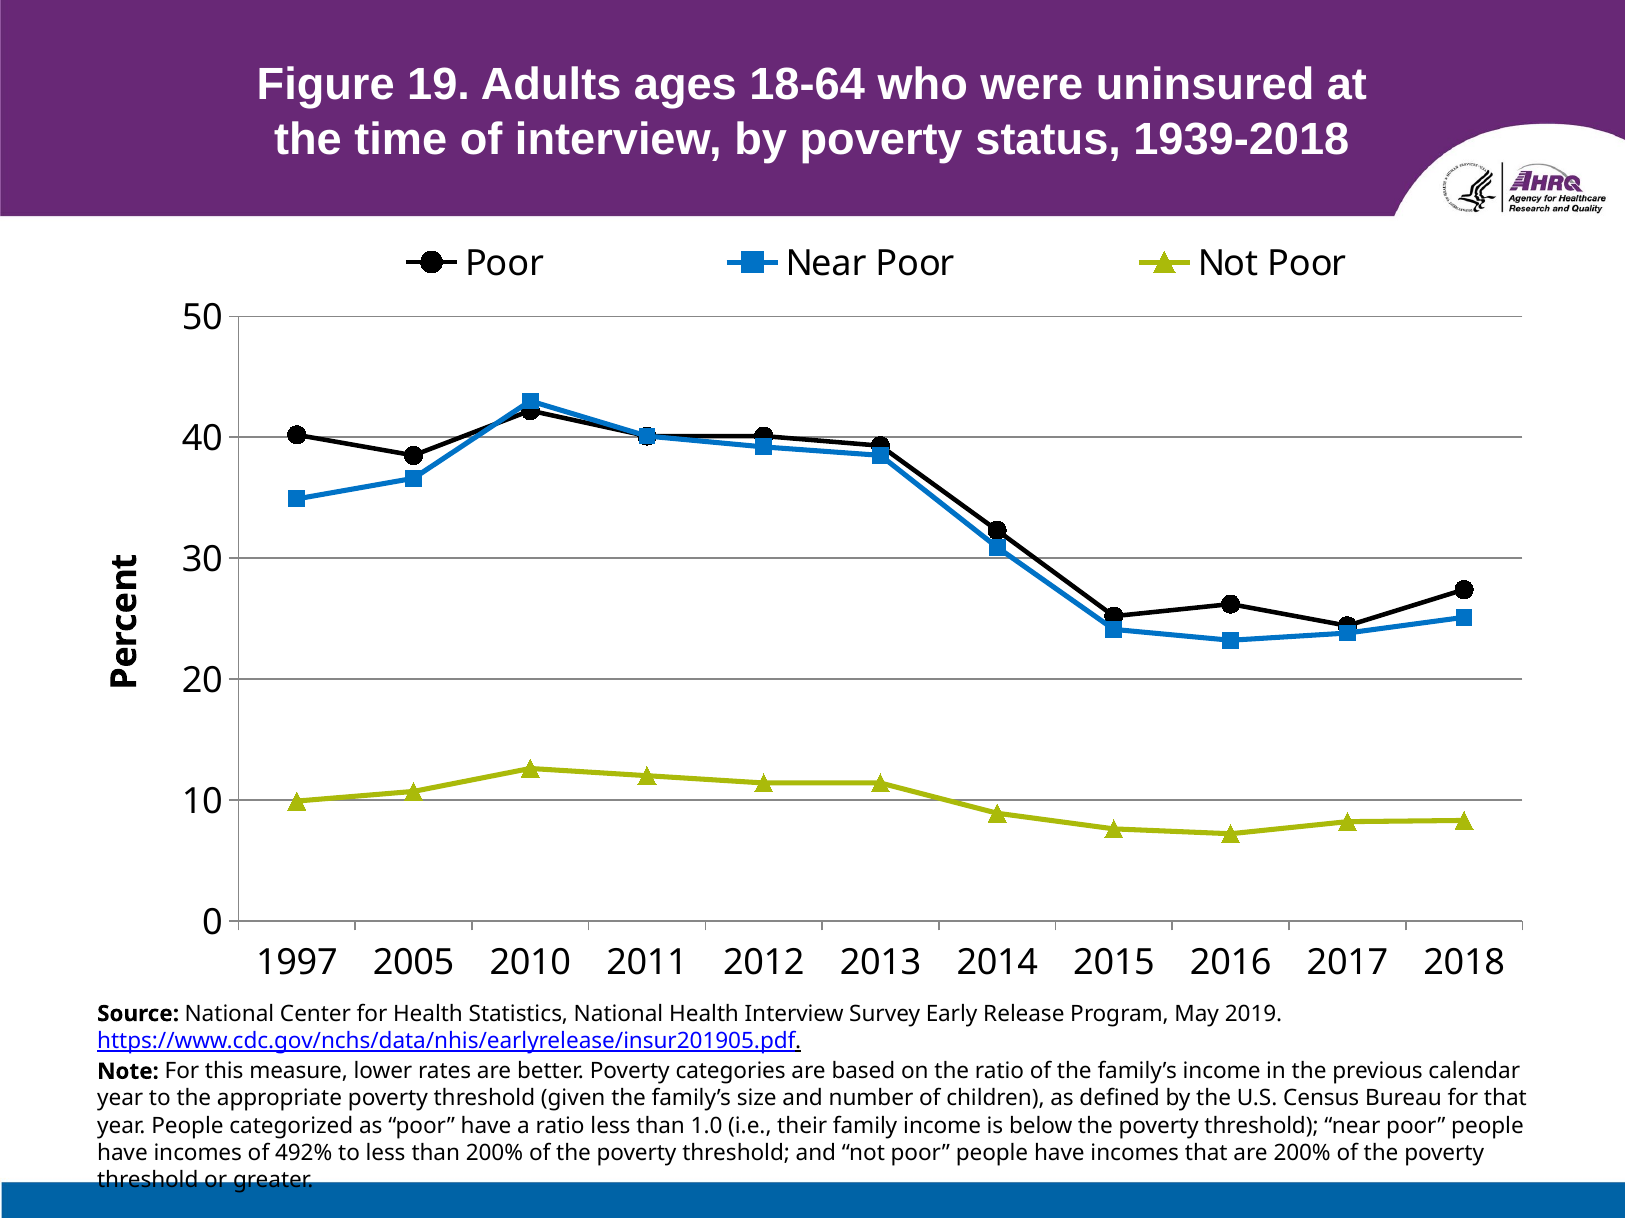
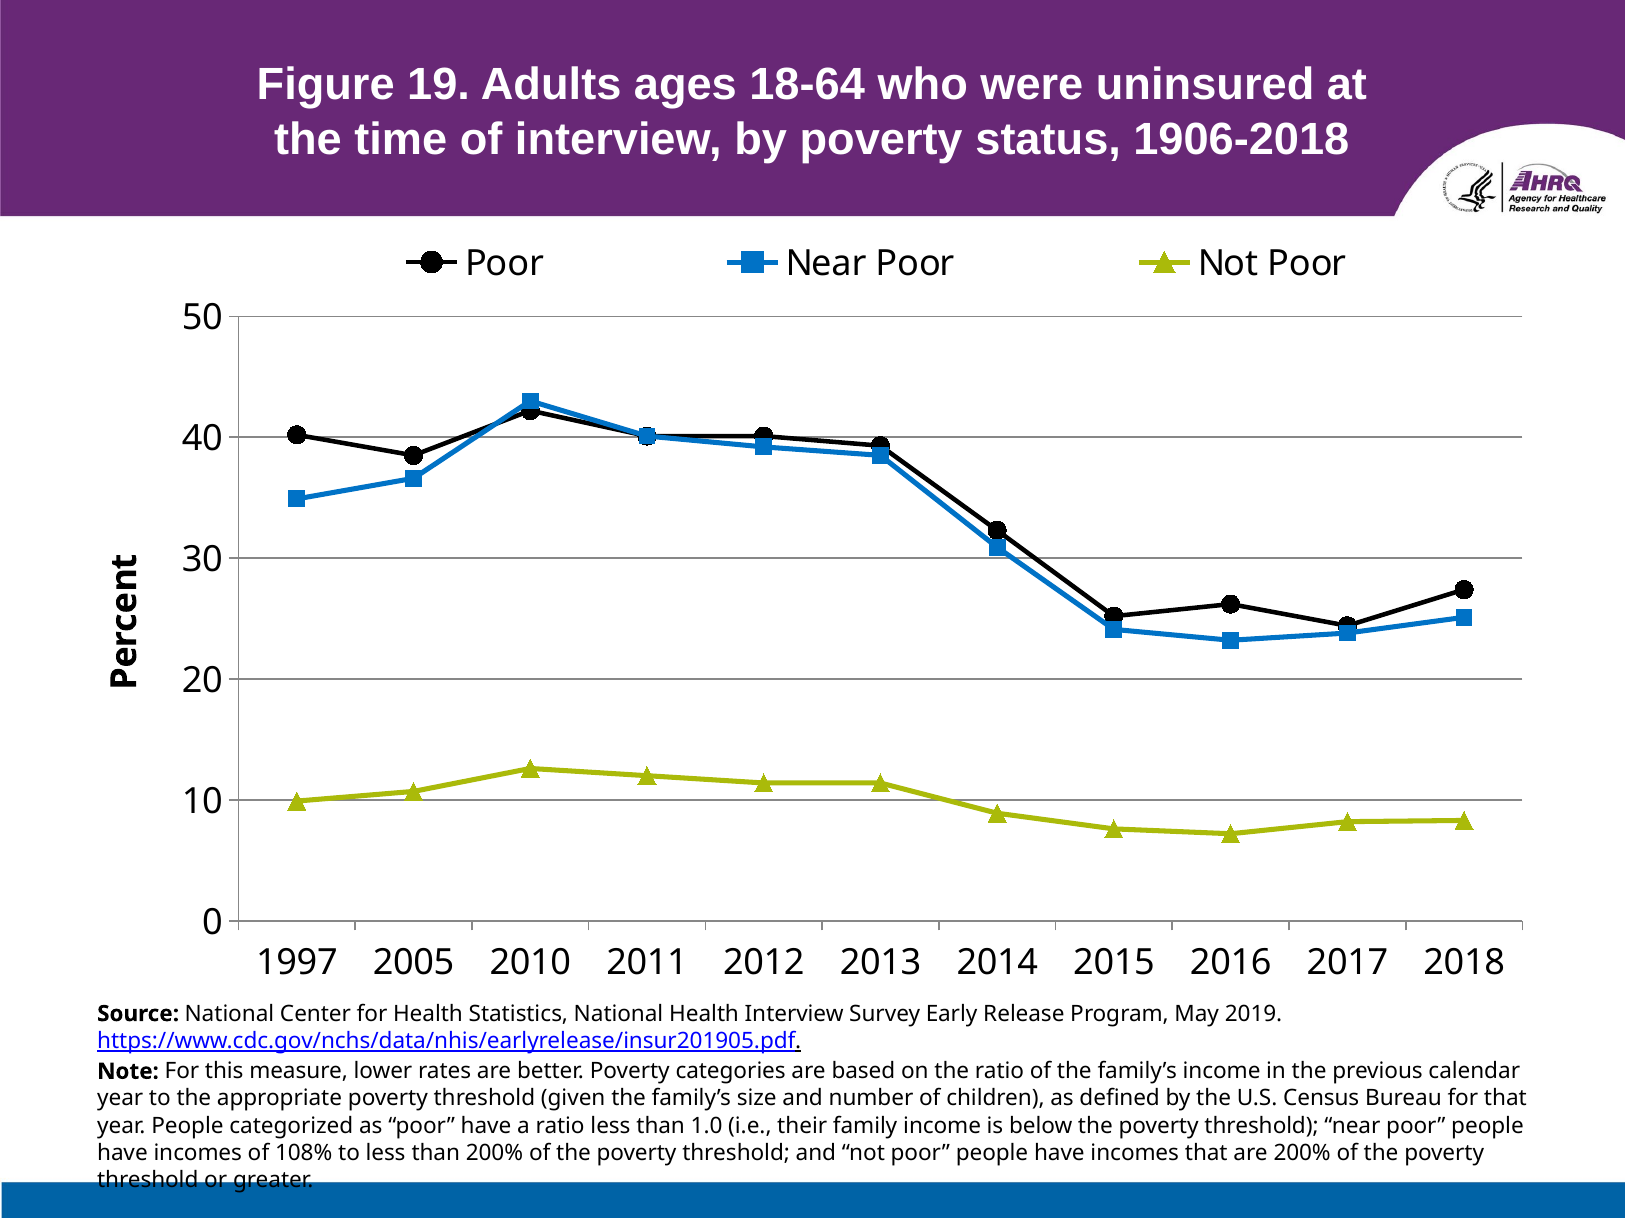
1939-2018: 1939-2018 -> 1906-2018
492%: 492% -> 108%
